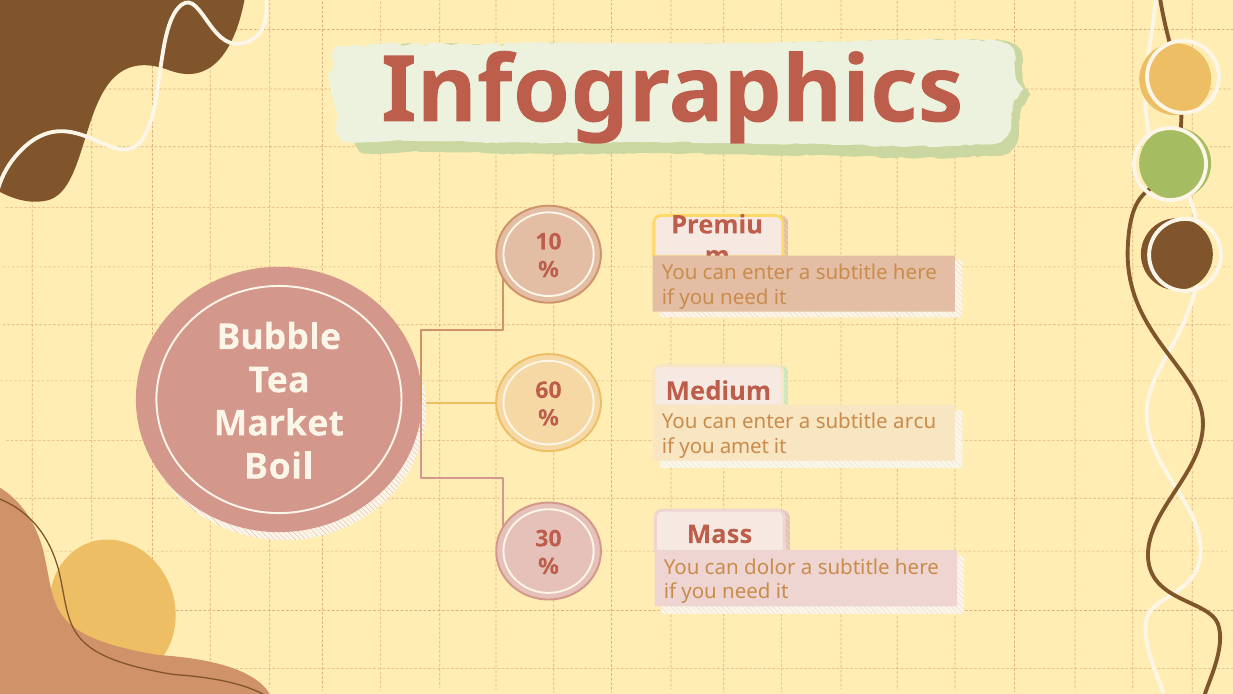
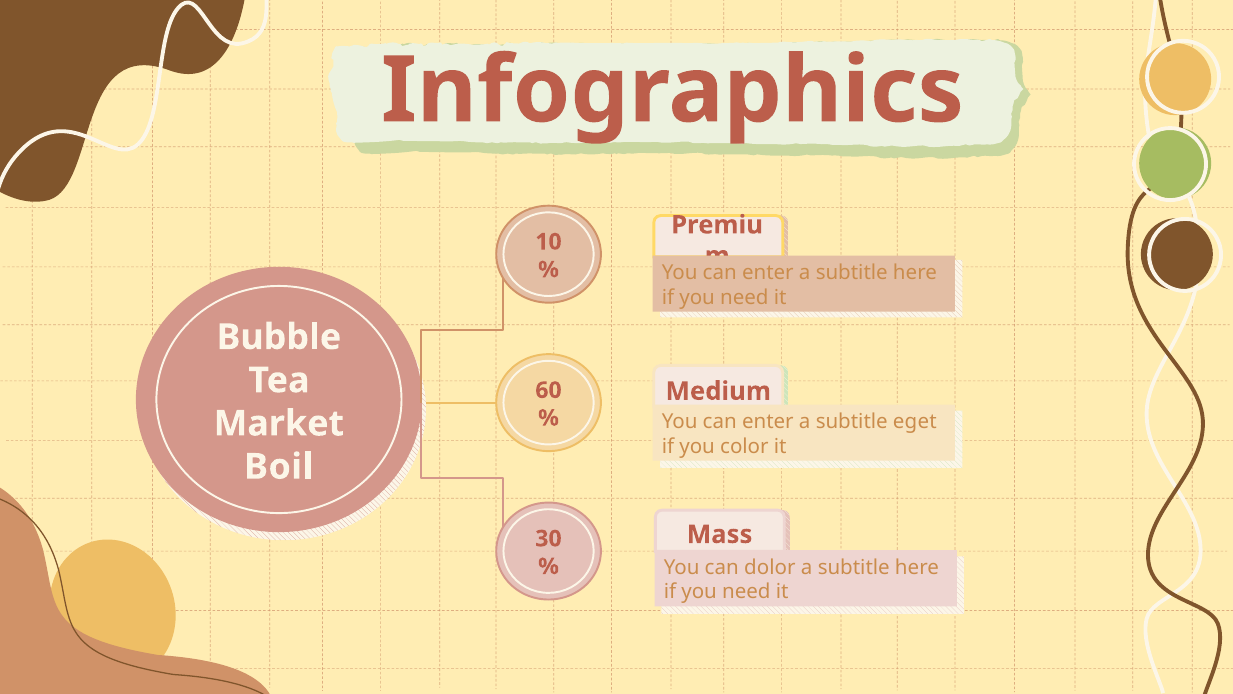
arcu: arcu -> eget
amet: amet -> color
